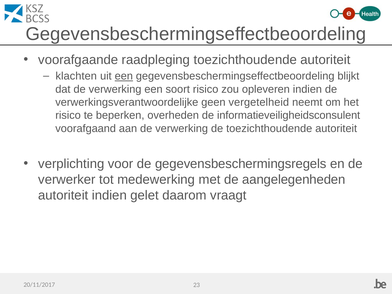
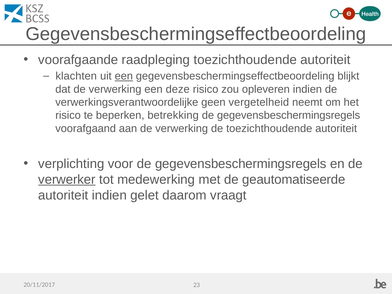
soort: soort -> deze
overheden: overheden -> betrekking
informatieveiligheidsconsulent at (289, 115): informatieveiligheidsconsulent -> gegevensbeschermingsregels
verwerker underline: none -> present
aangelegenheden: aangelegenheden -> geautomatiseerde
